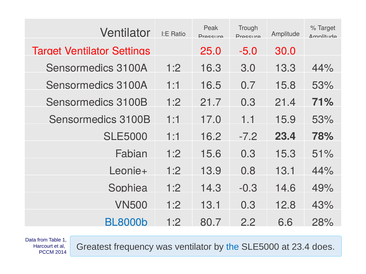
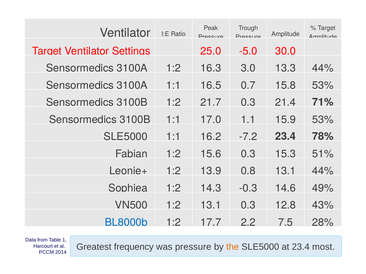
80.7: 80.7 -> 17.7
6.6: 6.6 -> 7.5
was ventilator: ventilator -> pressure
the colour: blue -> orange
does: does -> most
